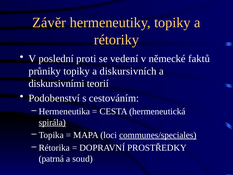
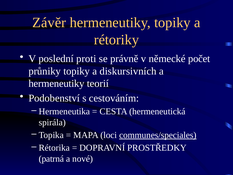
vedení: vedení -> právně
faktů: faktů -> počet
diskursivními at (56, 83): diskursivními -> hermeneutiky
spirála underline: present -> none
soud: soud -> nové
